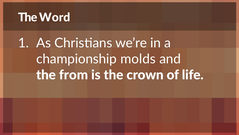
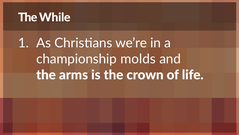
Word: Word -> While
from: from -> arms
